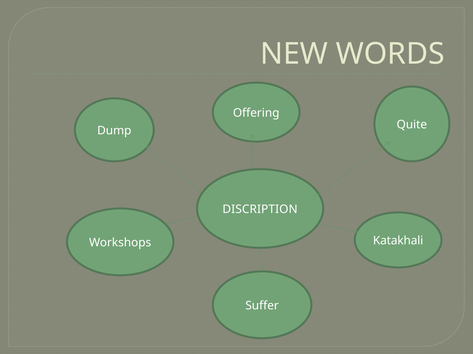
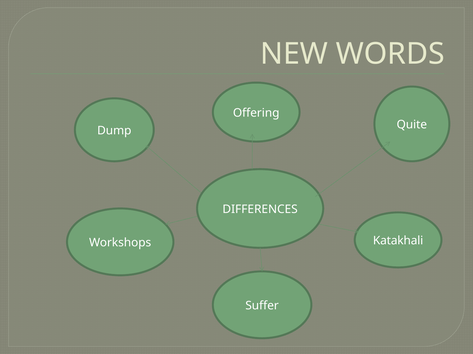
DISCRIPTION: DISCRIPTION -> DIFFERENCES
